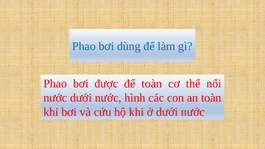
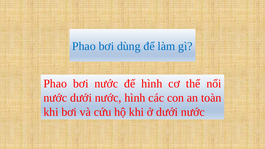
bơi được: được -> nước
để toàn: toàn -> hình
